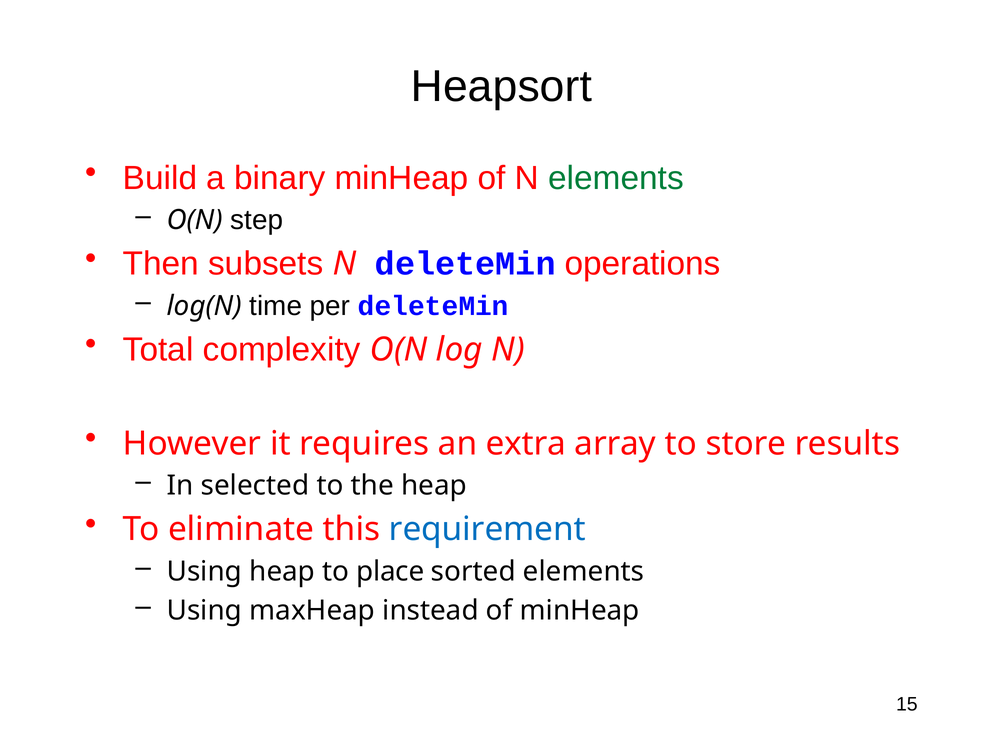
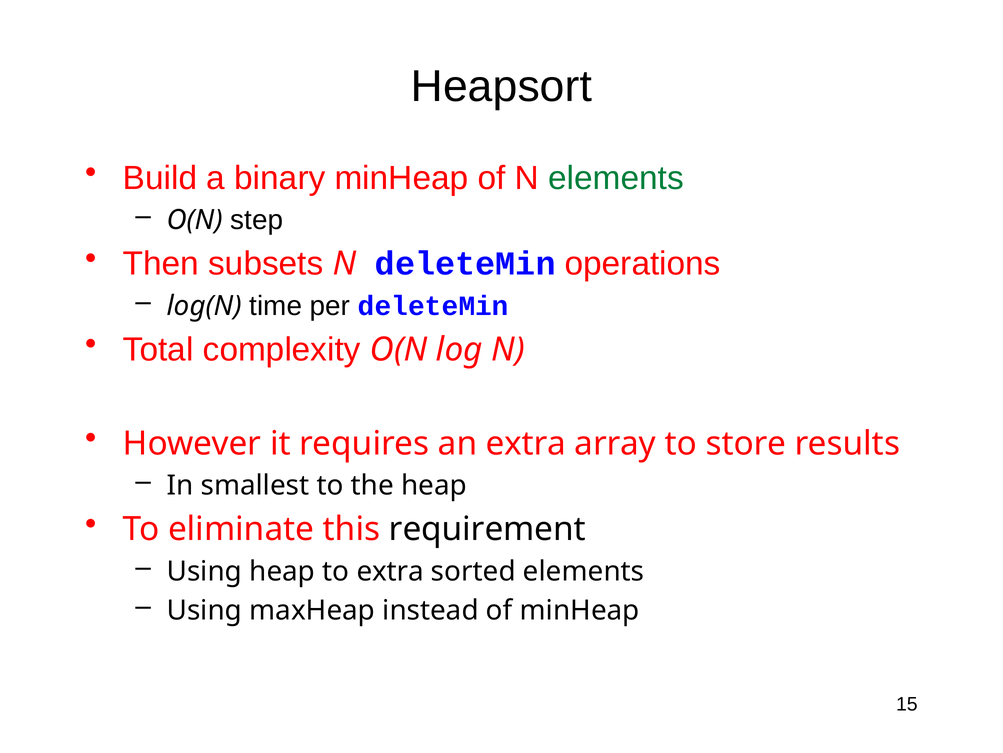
selected: selected -> smallest
requirement colour: blue -> black
to place: place -> extra
